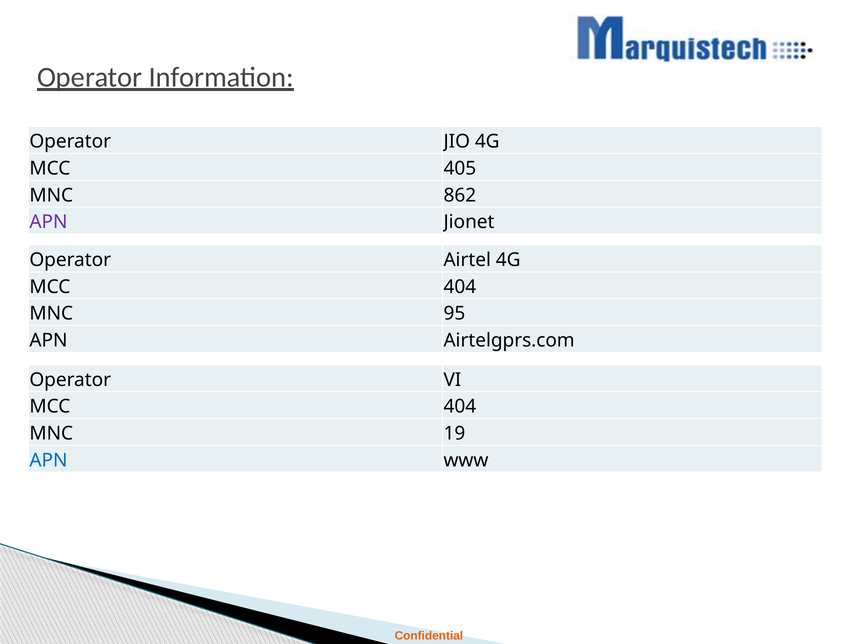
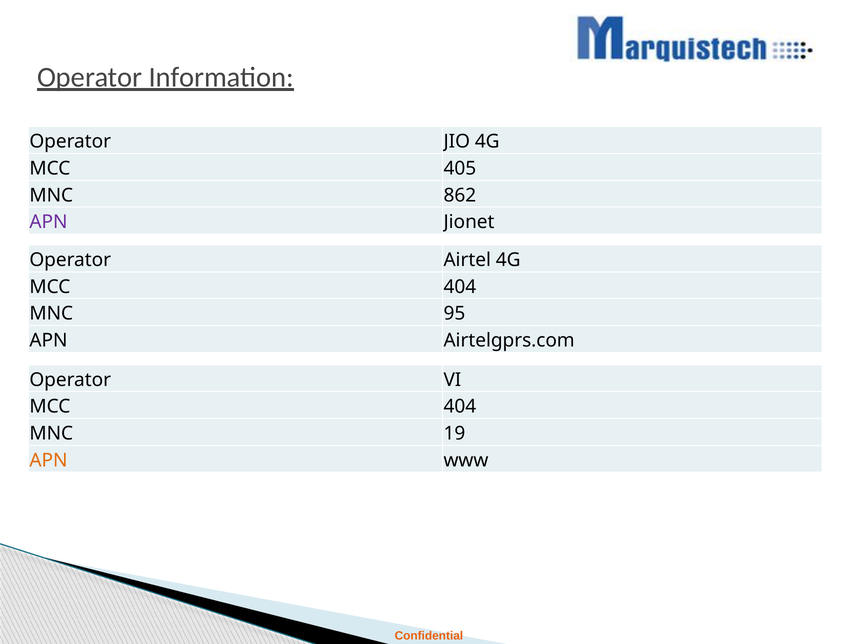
APN at (49, 460) colour: blue -> orange
